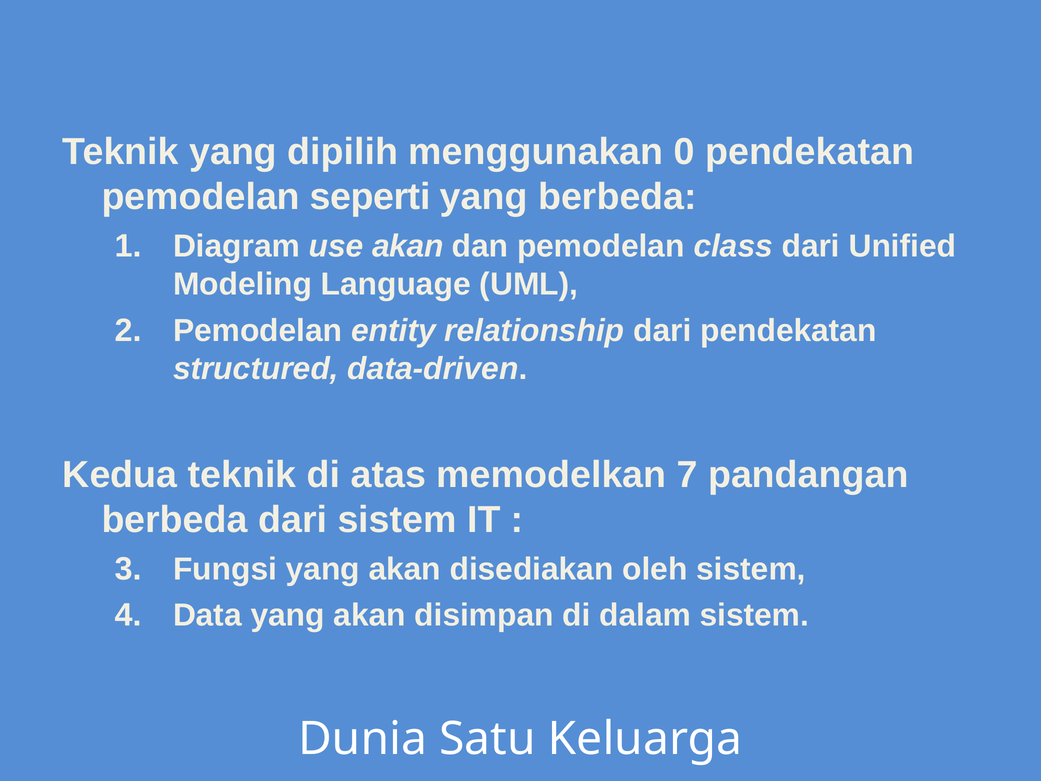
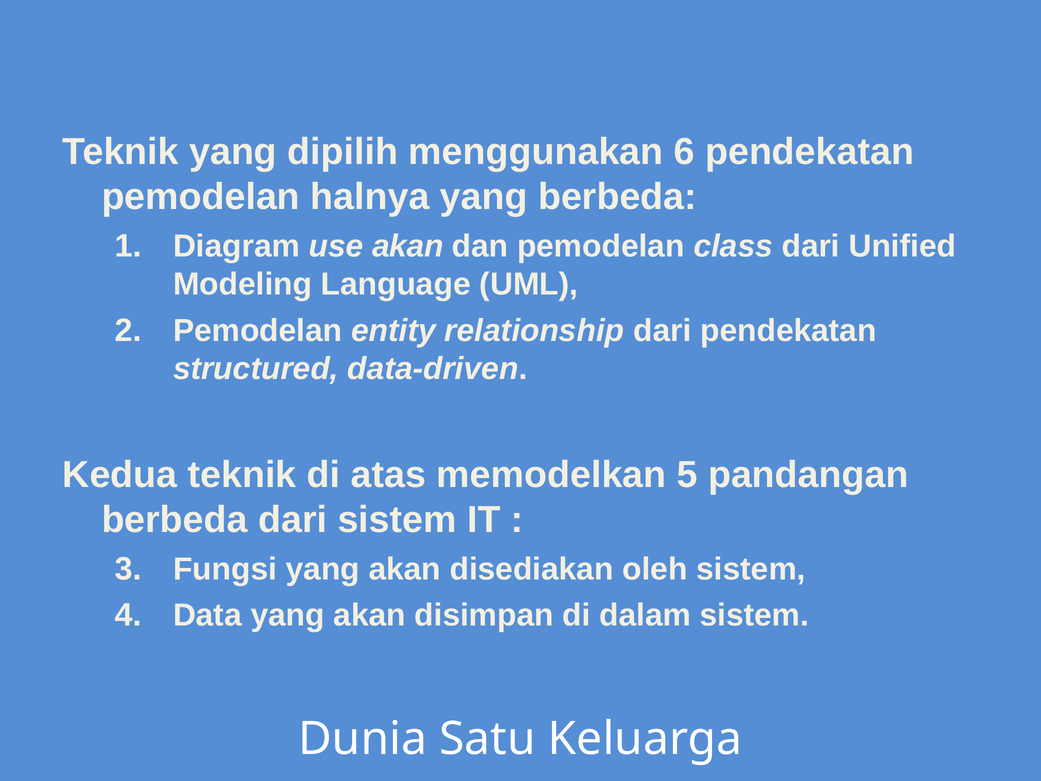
0: 0 -> 6
seperti: seperti -> halnya
7: 7 -> 5
